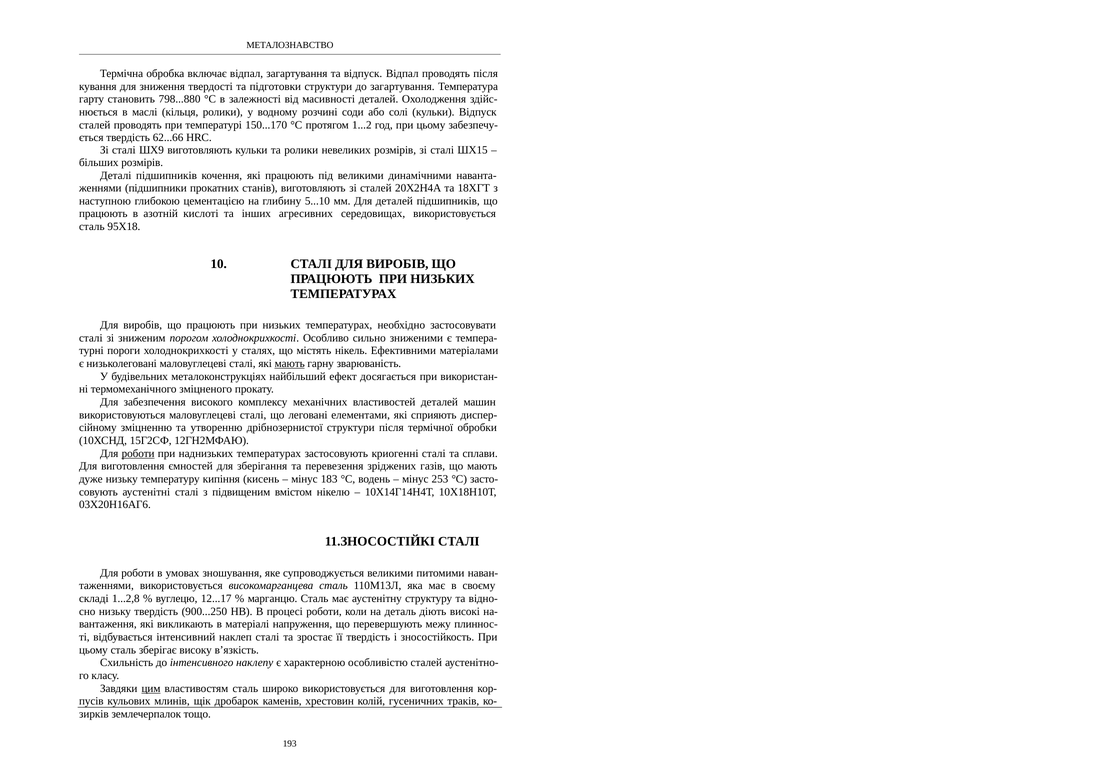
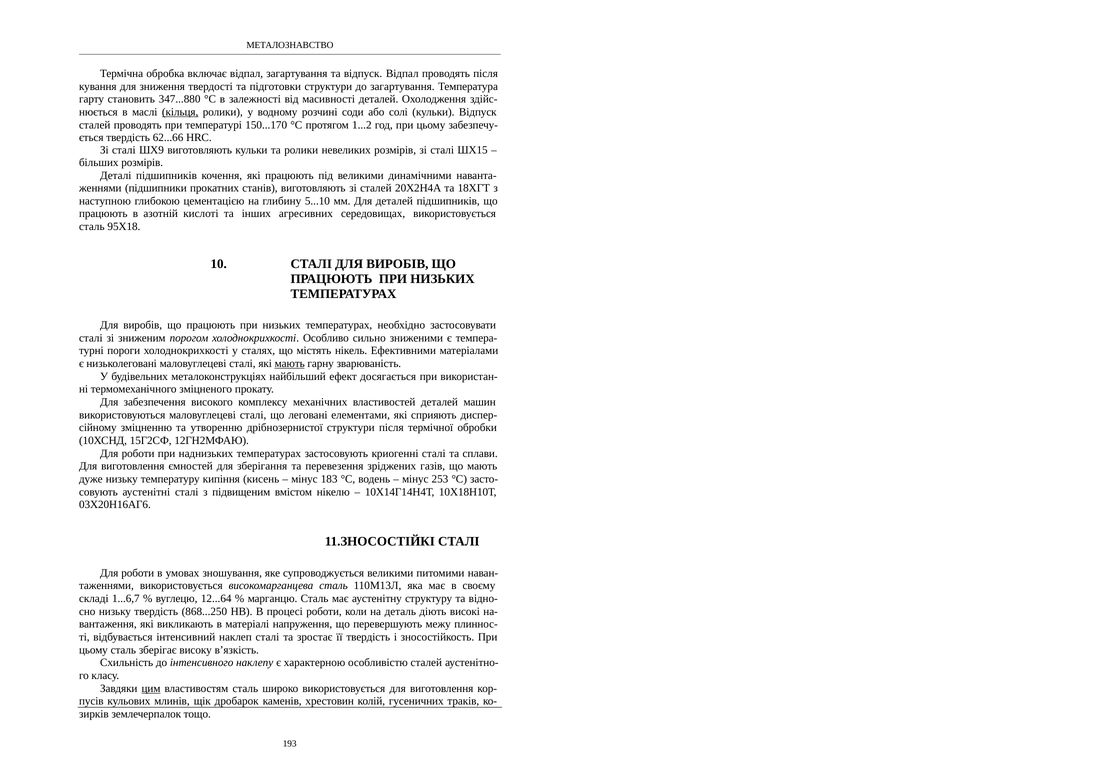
798...880: 798...880 -> 347...880
кільця underline: none -> present
роботи at (138, 453) underline: present -> none
1...2,8: 1...2,8 -> 1...6,7
12...17: 12...17 -> 12...64
900...250: 900...250 -> 868...250
